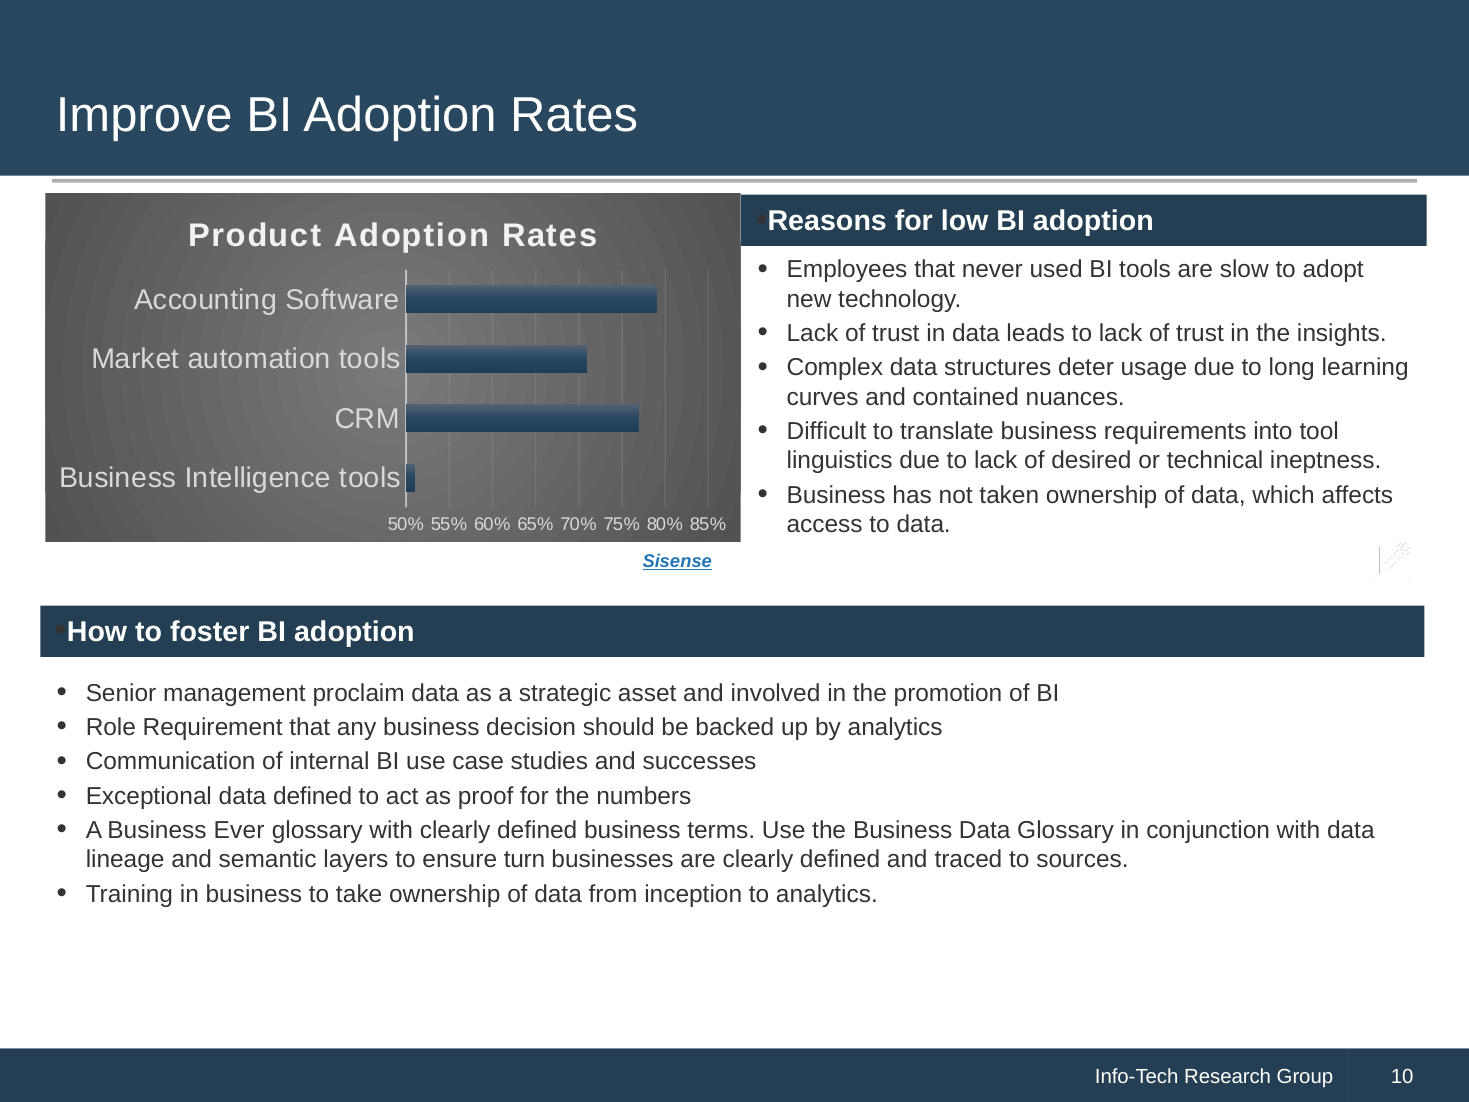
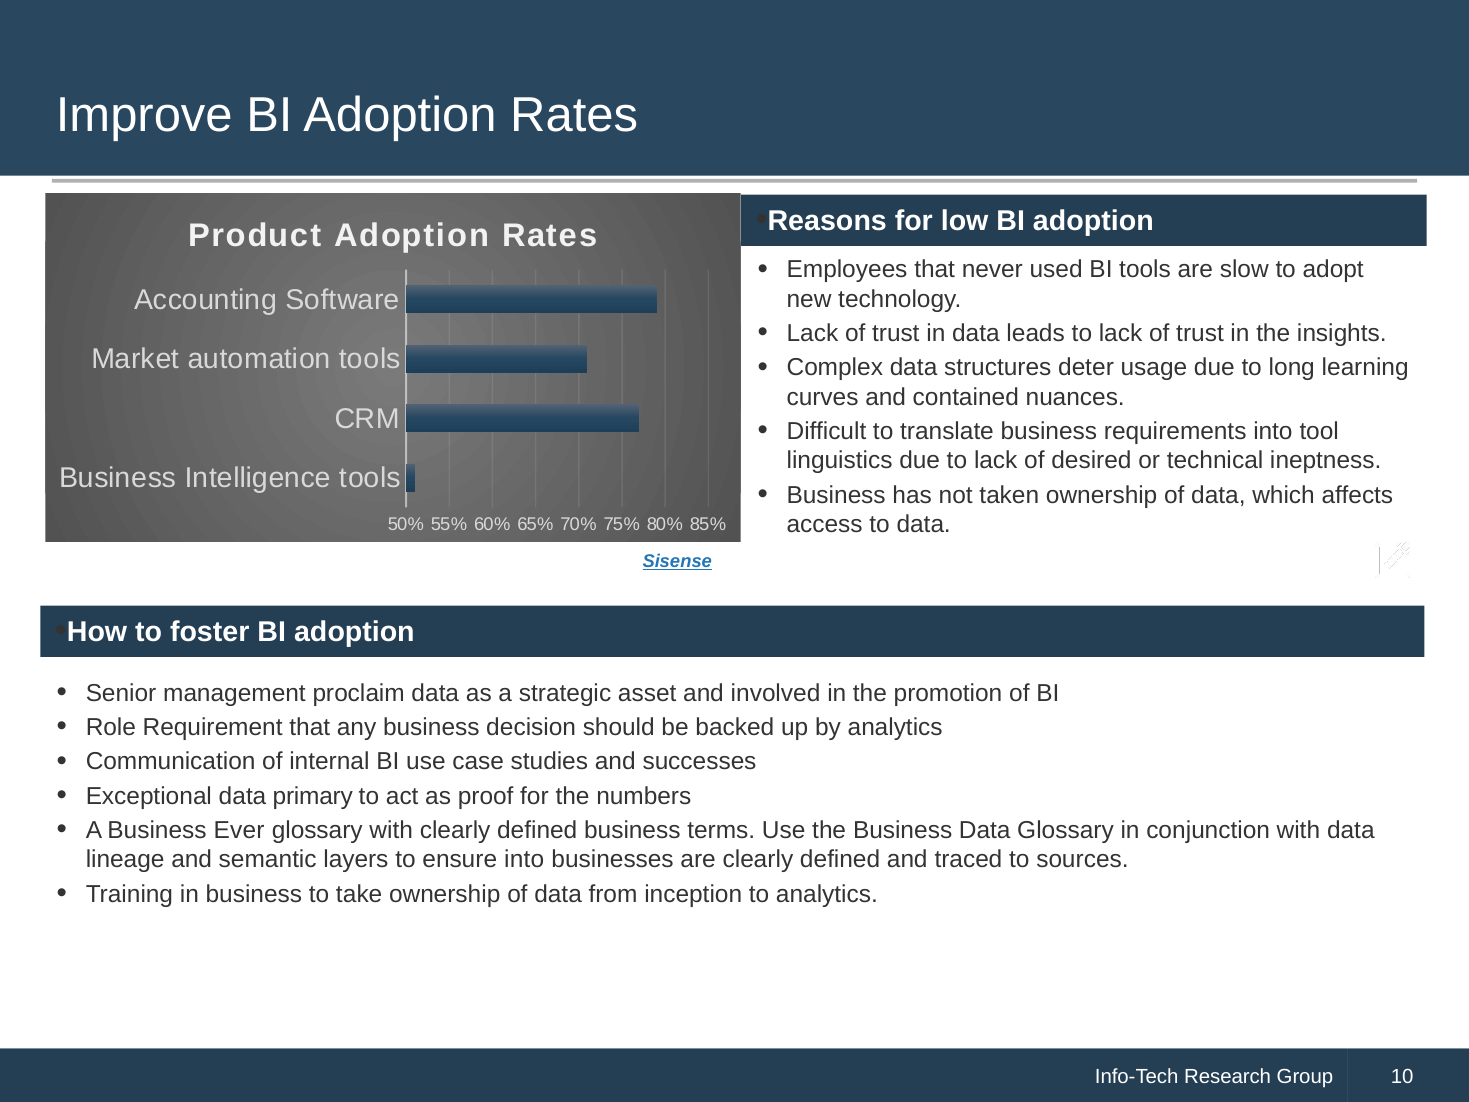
data defined: defined -> primary
ensure turn: turn -> into
